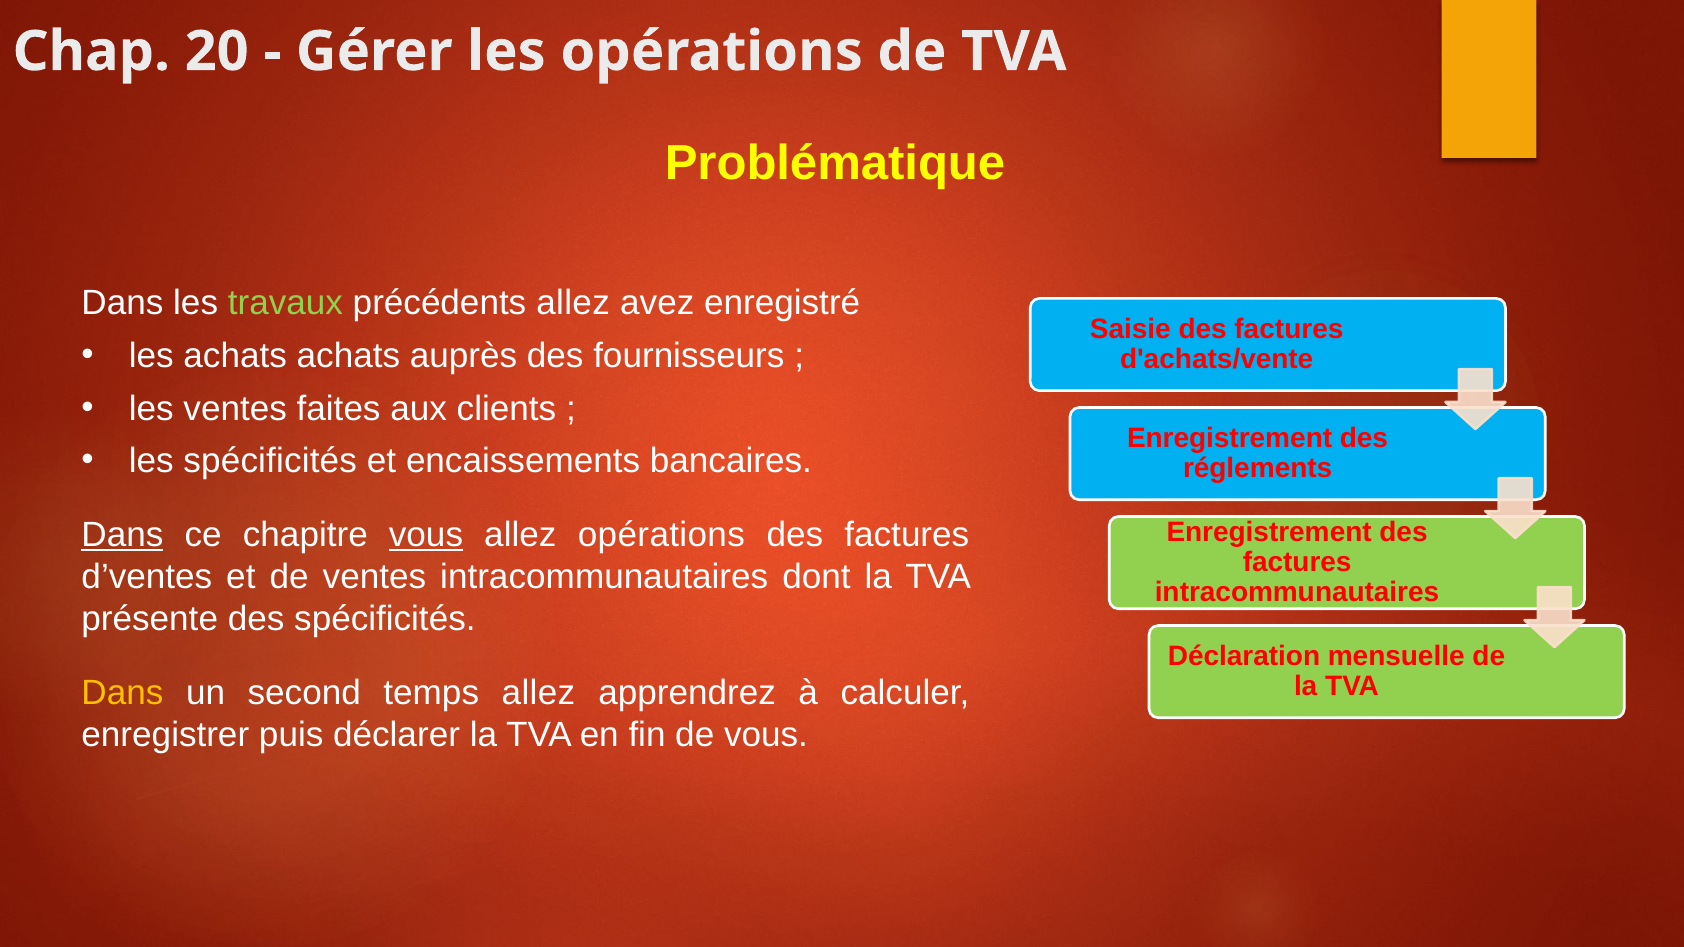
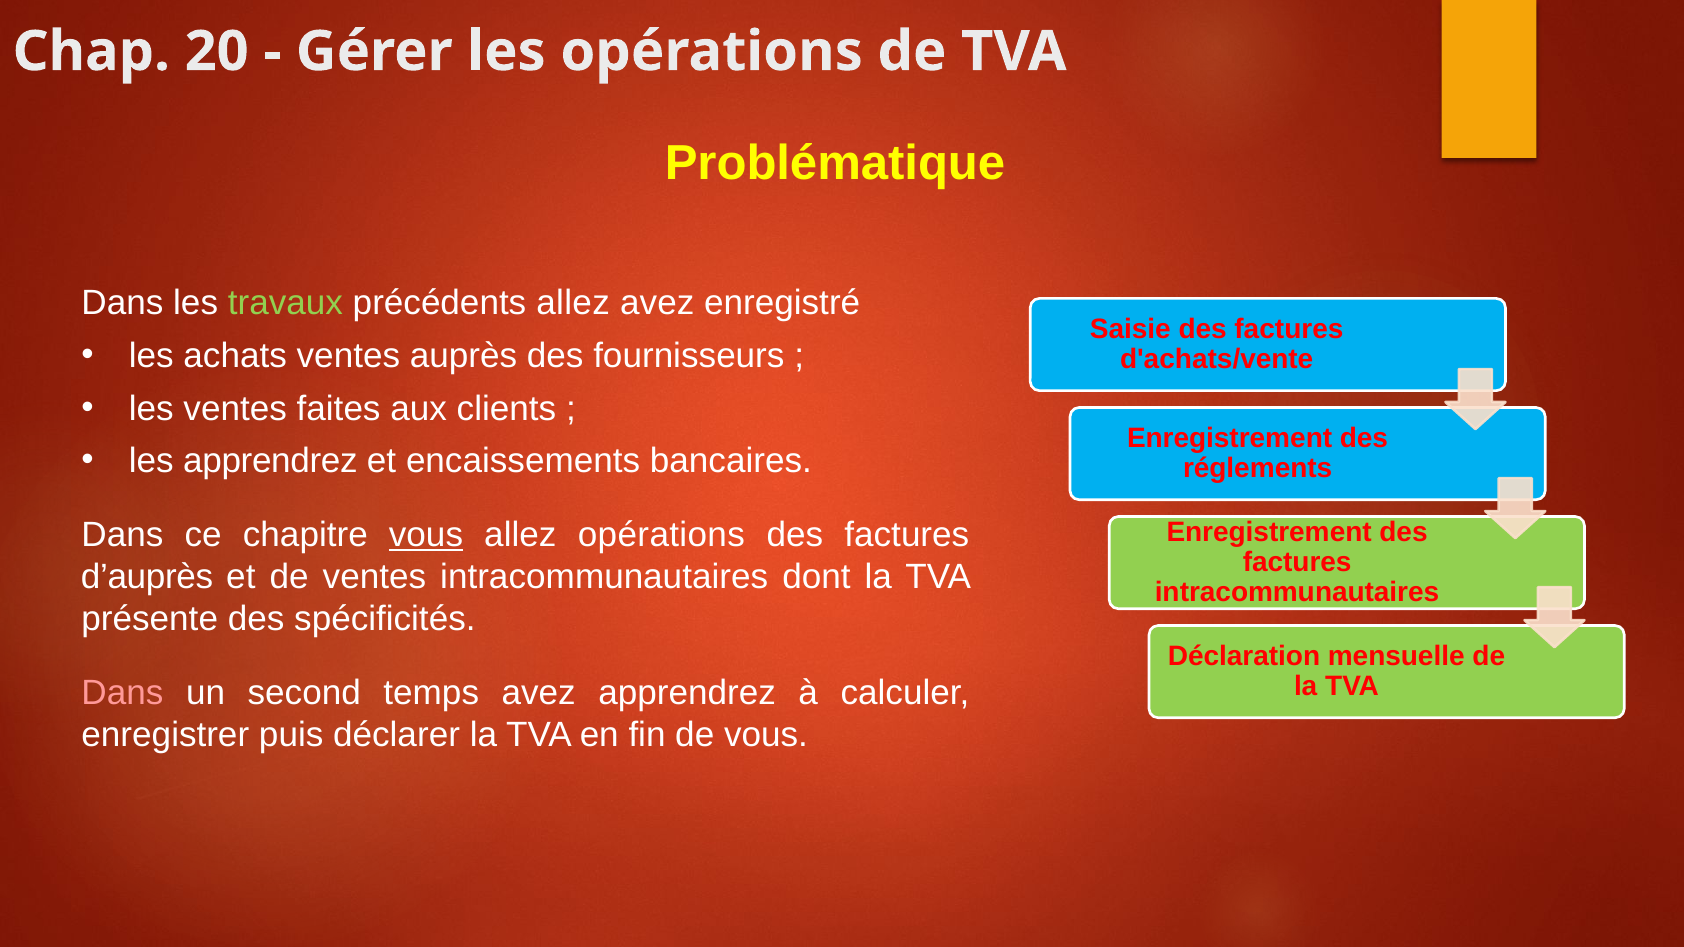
achats achats: achats -> ventes
les spécificités: spécificités -> apprendrez
Dans at (122, 535) underline: present -> none
d’ventes: d’ventes -> d’auprès
Dans at (122, 693) colour: yellow -> pink
temps allez: allez -> avez
